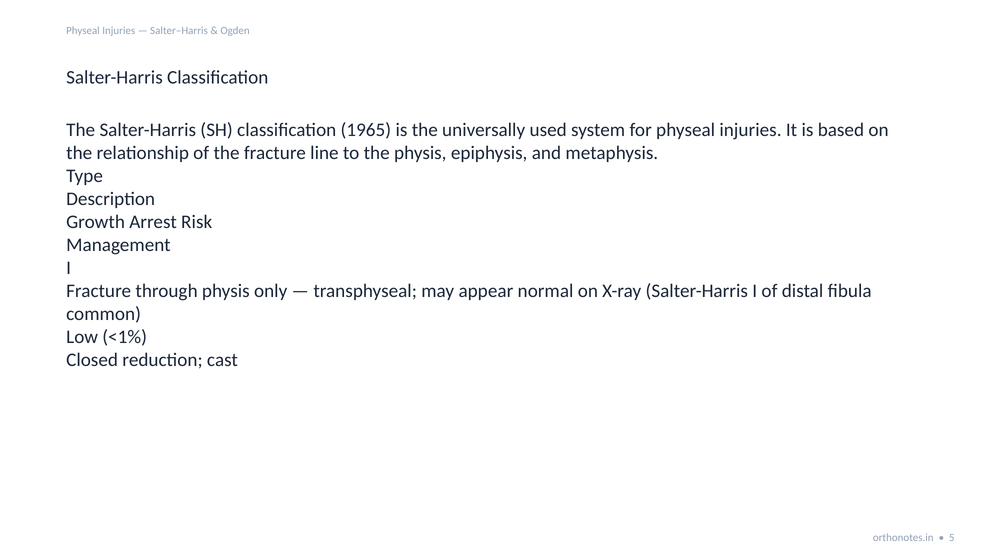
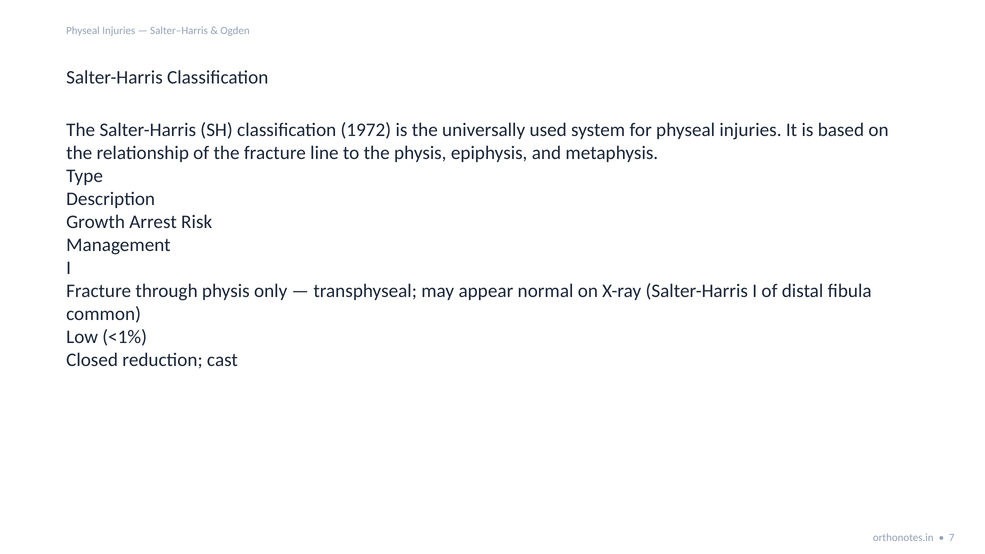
1965: 1965 -> 1972
5: 5 -> 7
